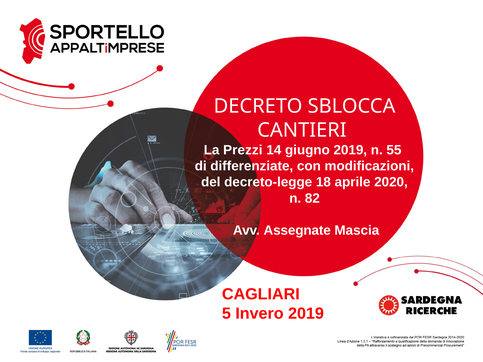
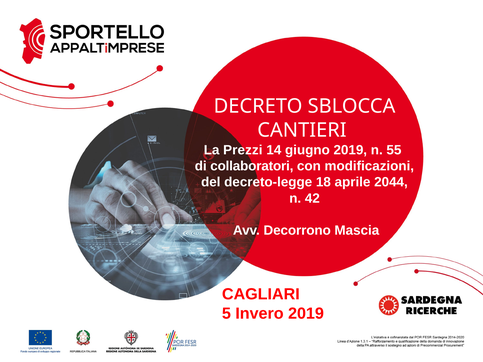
differenziate: differenziate -> collaboratori
2020: 2020 -> 2044
82: 82 -> 42
Assegnate: Assegnate -> Decorrono
